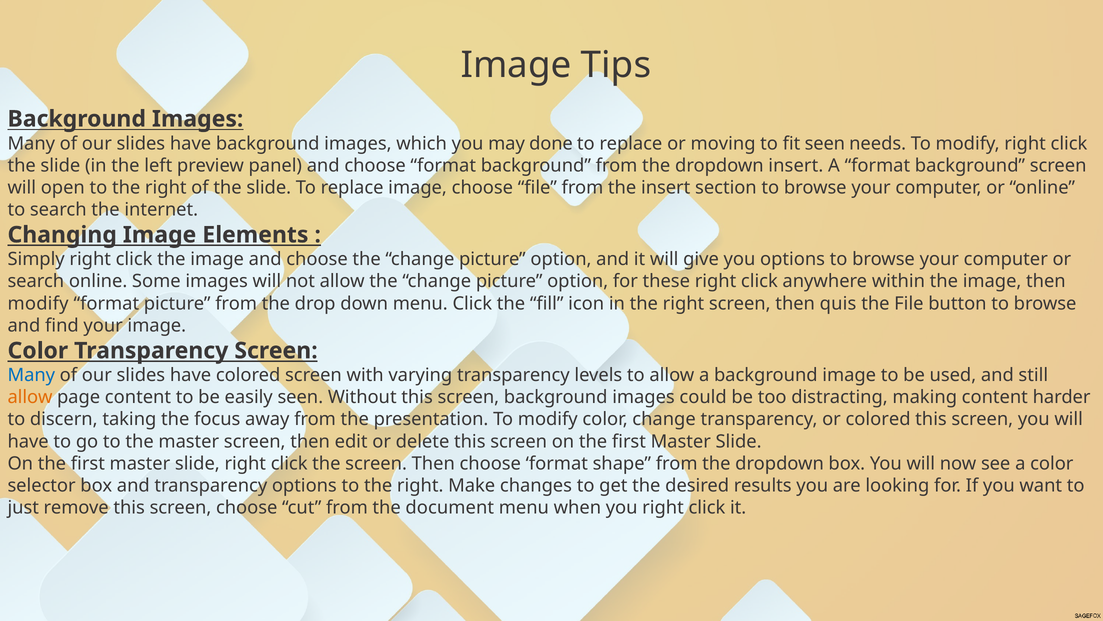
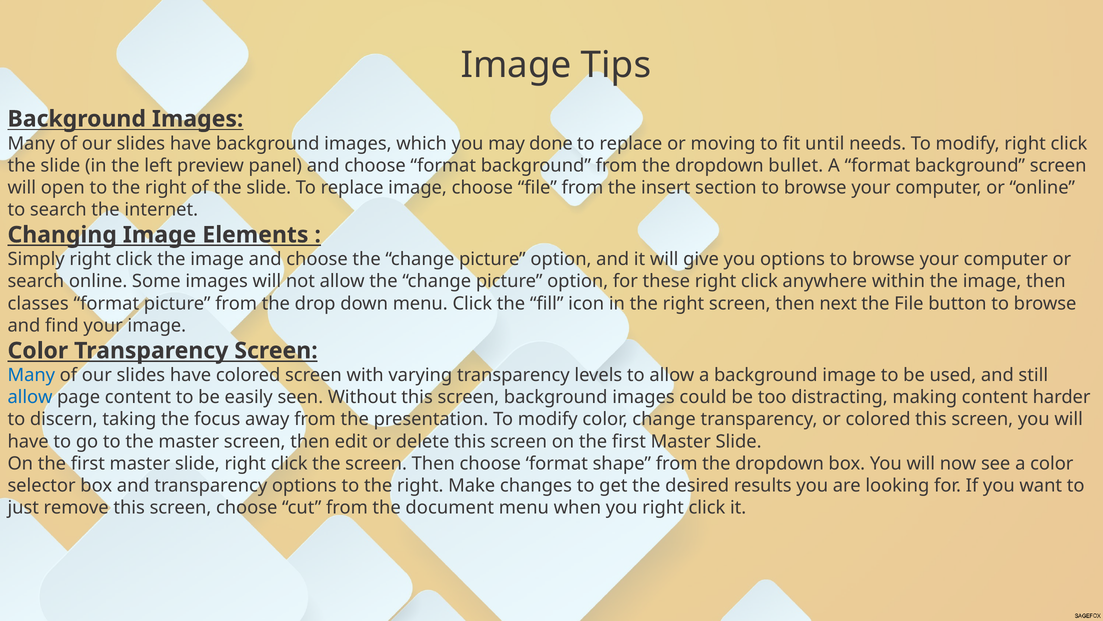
fit seen: seen -> until
dropdown insert: insert -> bullet
modify at (38, 303): modify -> classes
quis: quis -> next
allow at (30, 397) colour: orange -> blue
